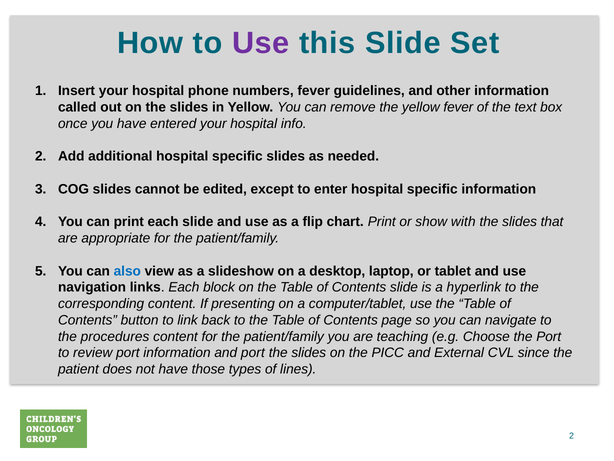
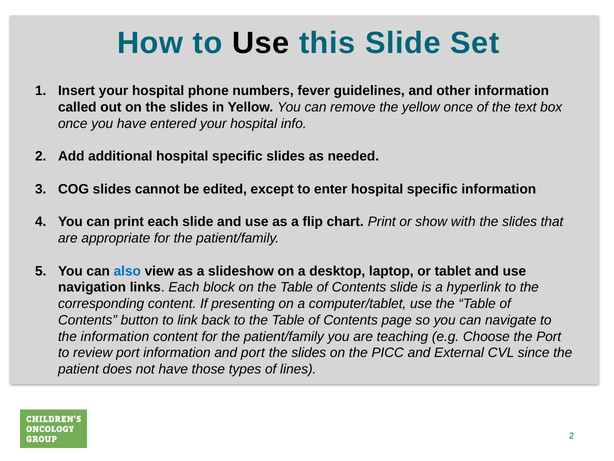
Use at (261, 43) colour: purple -> black
yellow fever: fever -> once
the procedures: procedures -> information
